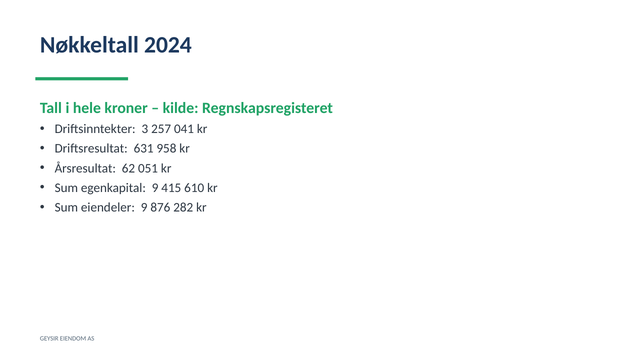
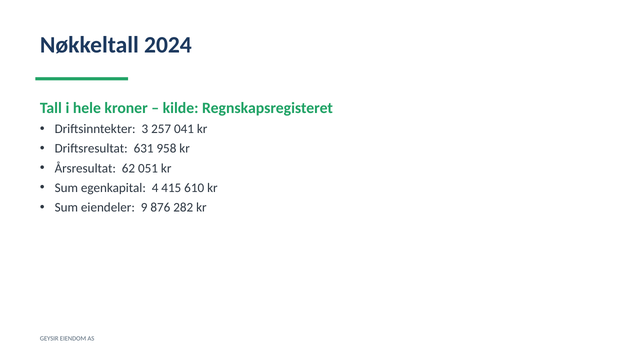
egenkapital 9: 9 -> 4
